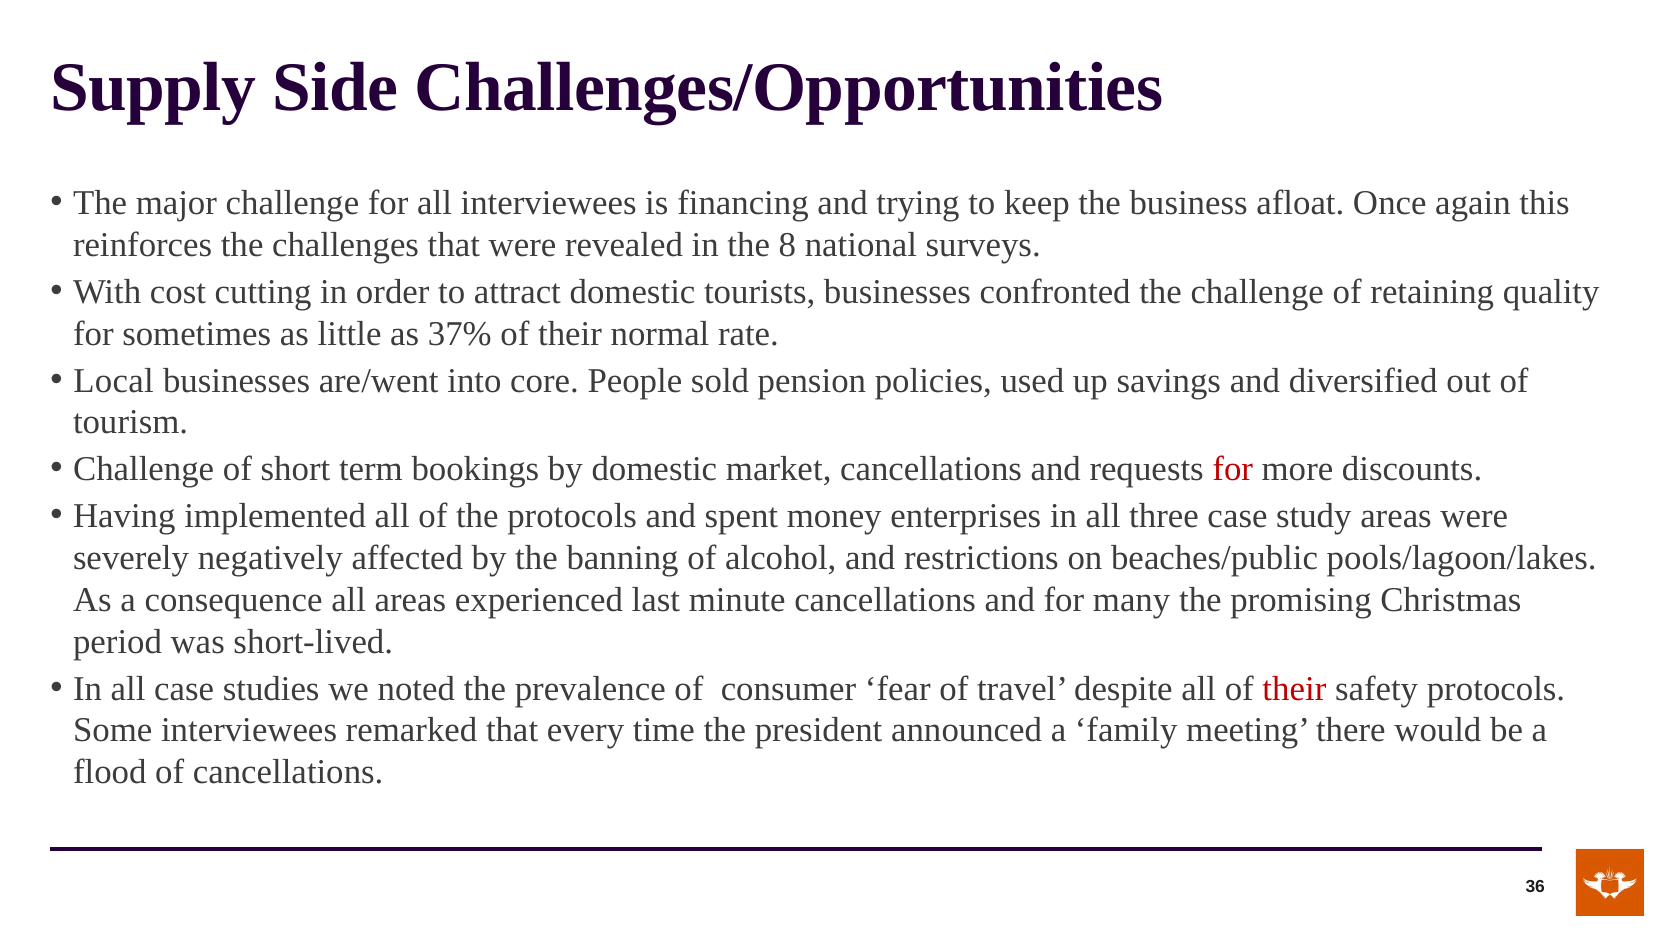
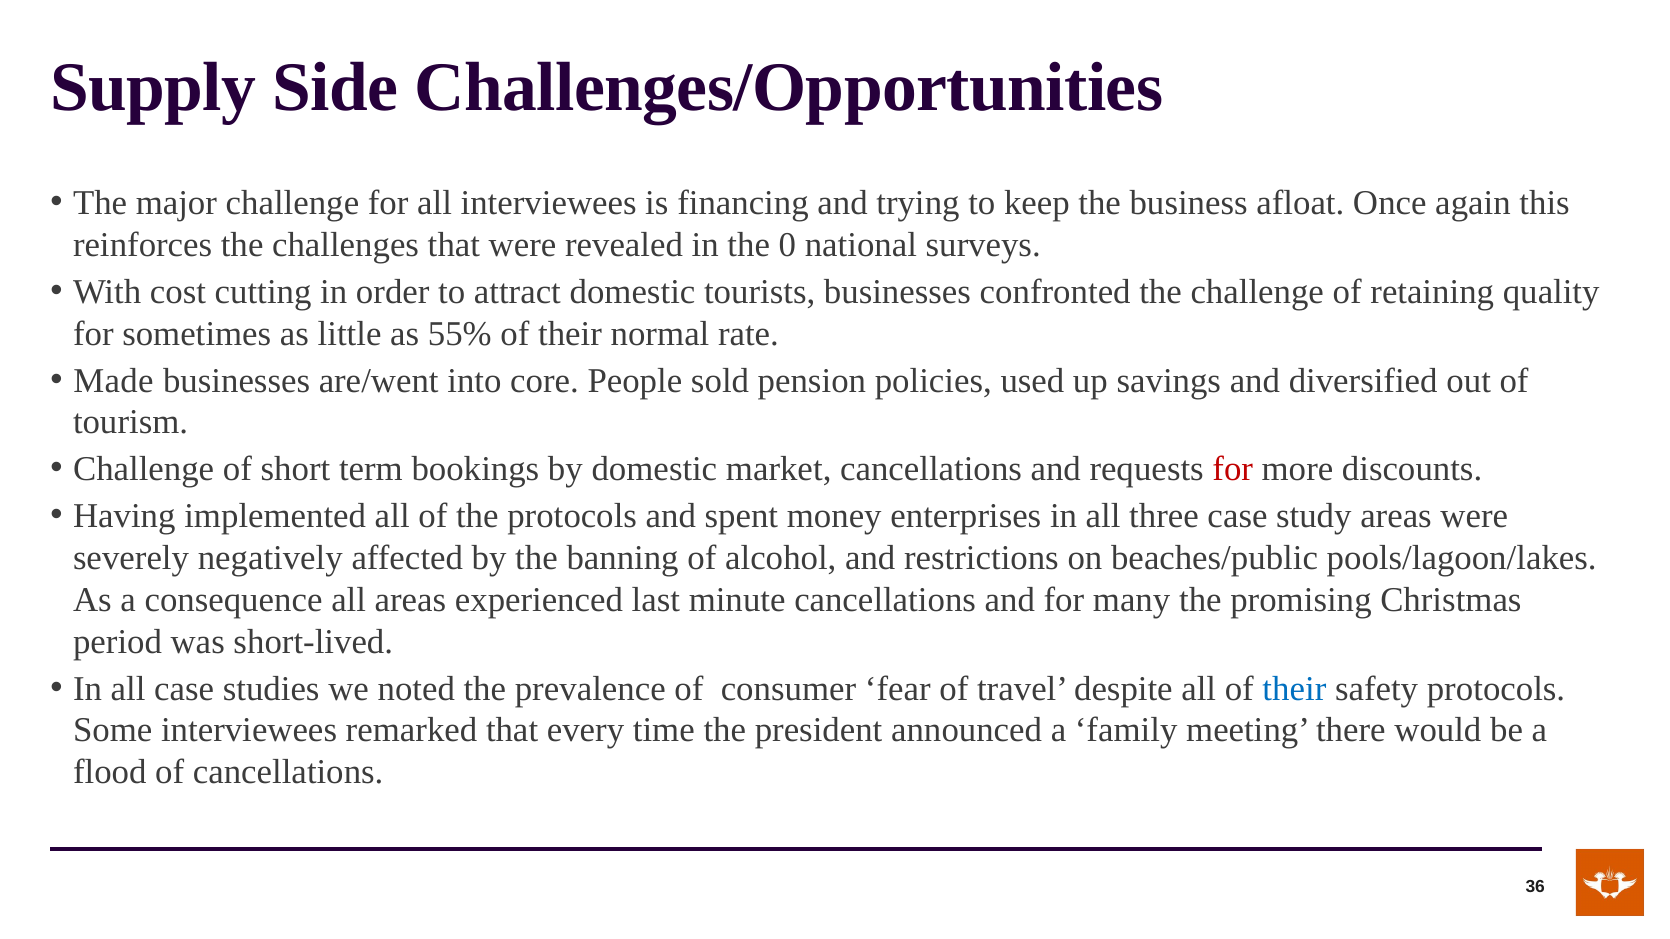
8: 8 -> 0
37%: 37% -> 55%
Local: Local -> Made
their at (1294, 689) colour: red -> blue
